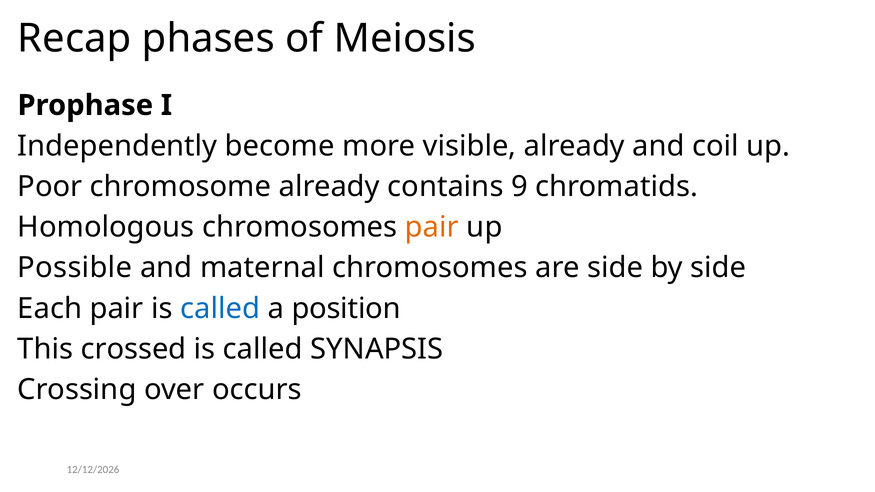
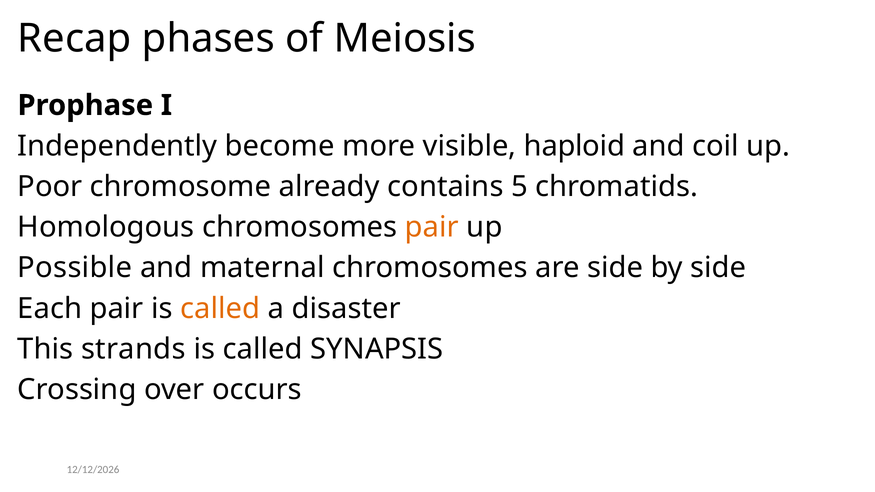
visible already: already -> haploid
9: 9 -> 5
called at (220, 309) colour: blue -> orange
position: position -> disaster
crossed: crossed -> strands
